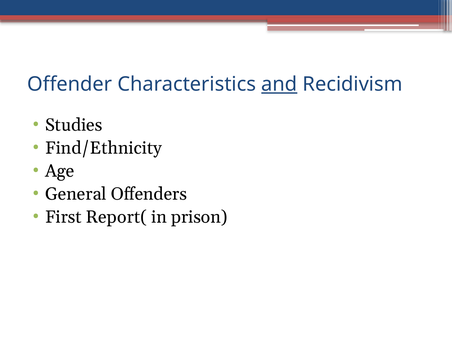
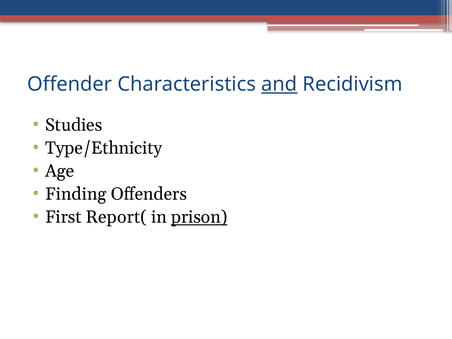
Find/Ethnicity: Find/Ethnicity -> Type/Ethnicity
General: General -> Finding
prison underline: none -> present
